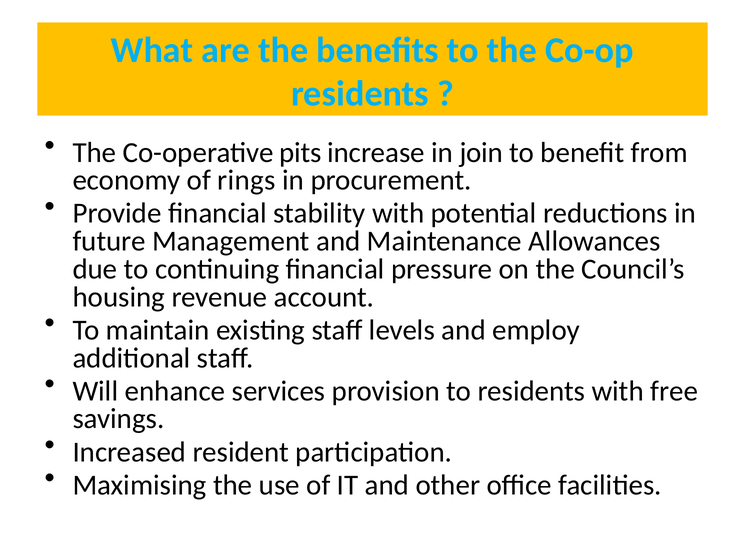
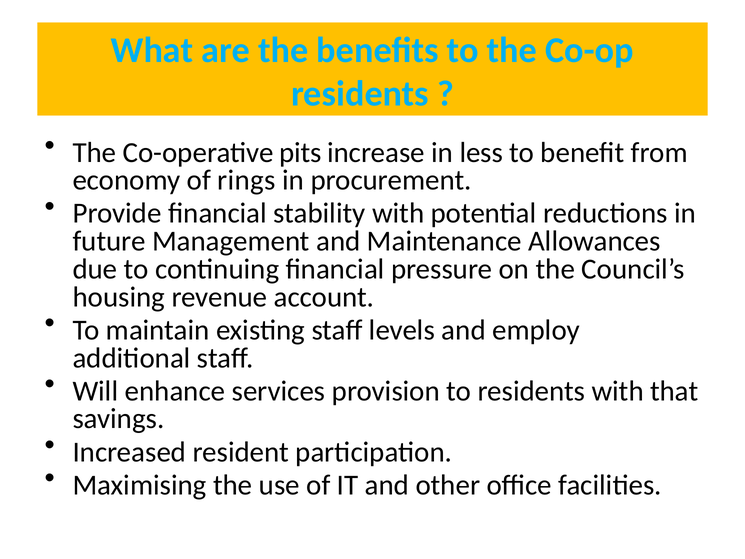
join: join -> less
free: free -> that
